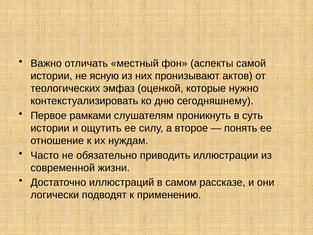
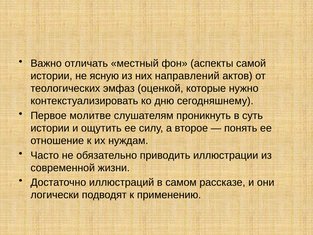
пронизывают: пронизывают -> направлений
рамками: рамками -> молитве
